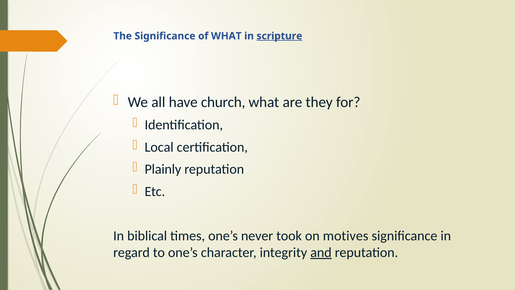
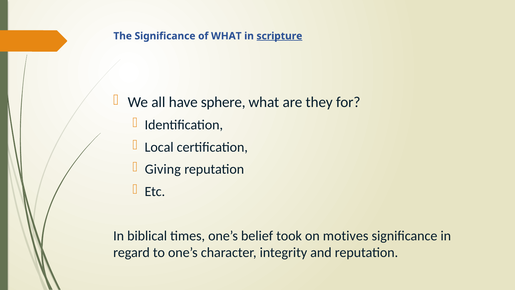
church: church -> sphere
Plainly: Plainly -> Giving
never: never -> belief
and underline: present -> none
